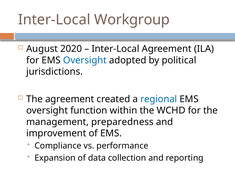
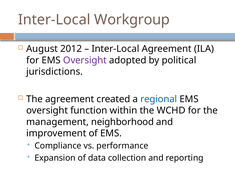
2020: 2020 -> 2012
Oversight at (85, 60) colour: blue -> purple
preparedness: preparedness -> neighborhood
